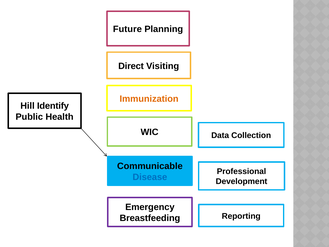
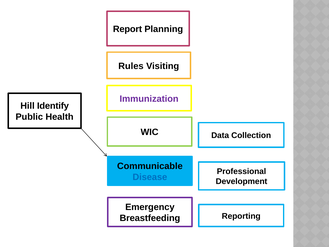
Future: Future -> Report
Direct: Direct -> Rules
Immunization colour: orange -> purple
